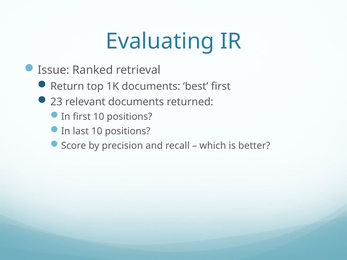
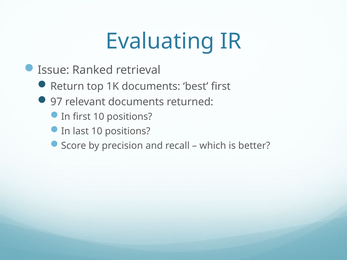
23: 23 -> 97
